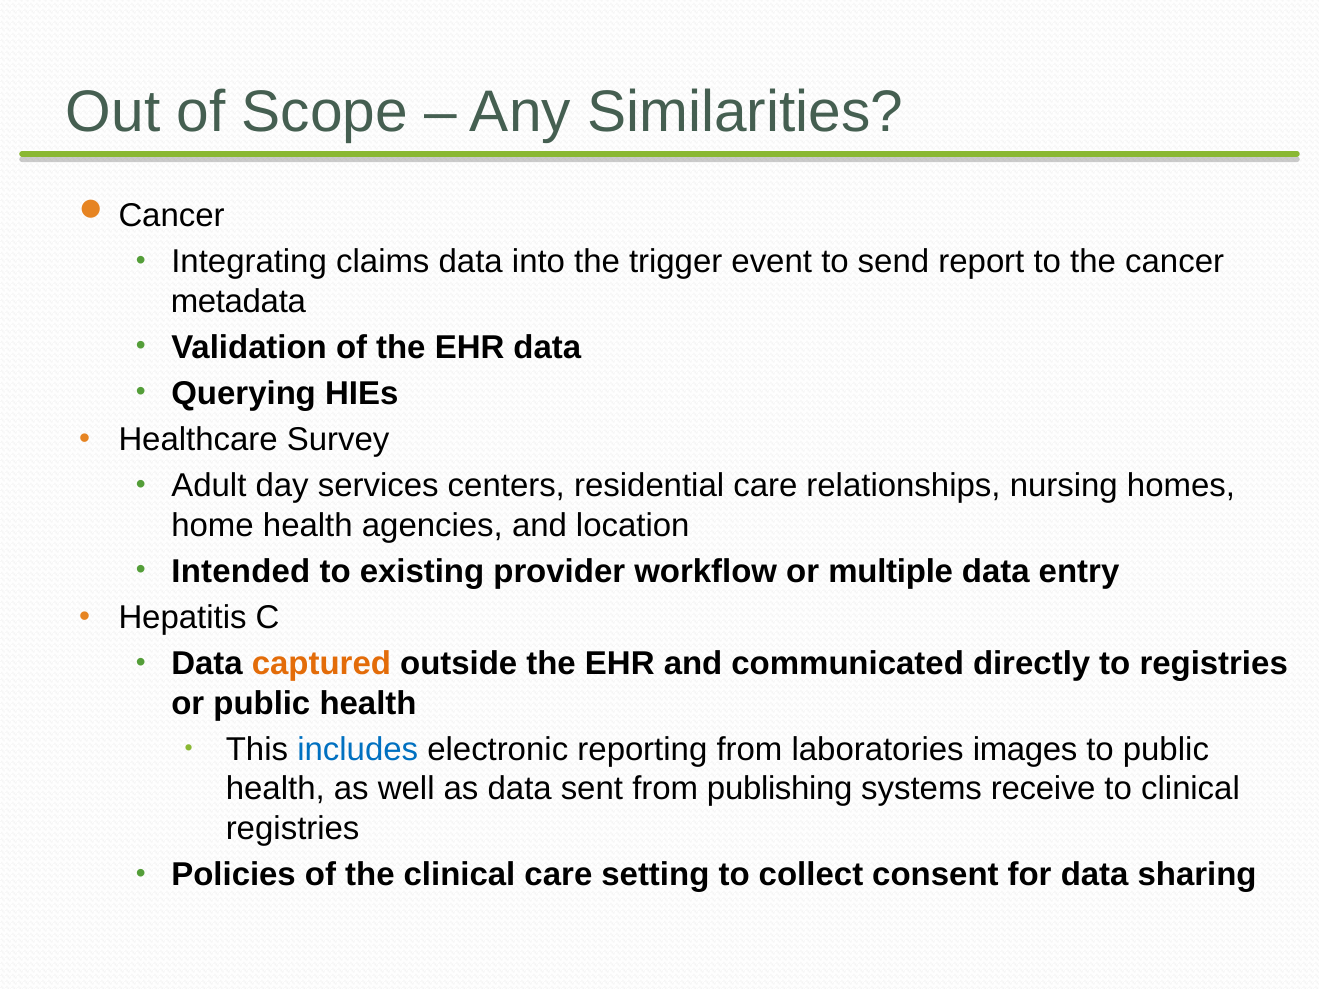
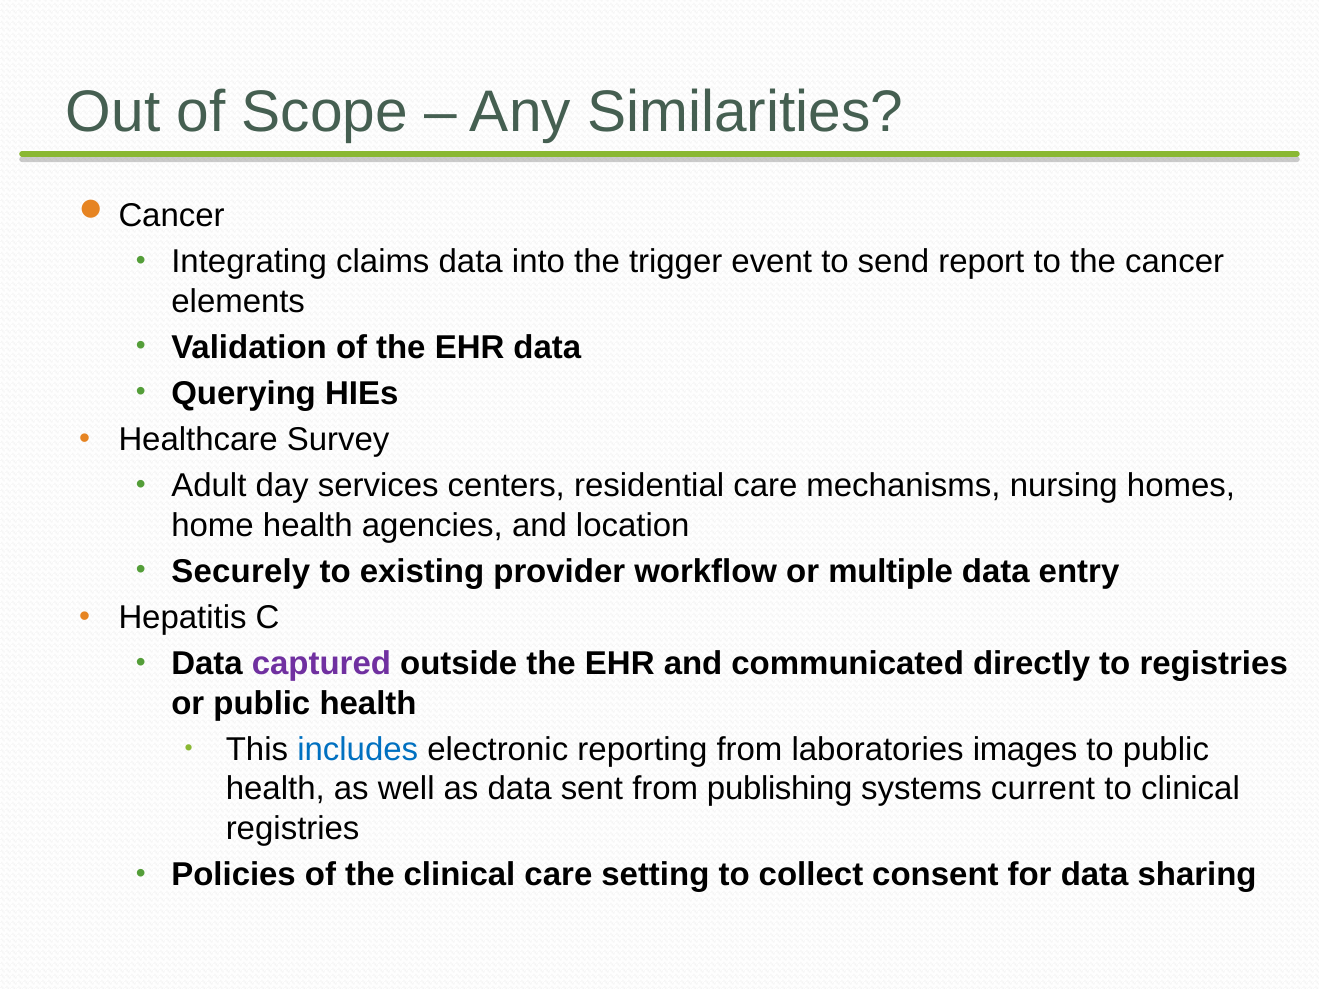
metadata: metadata -> elements
relationships: relationships -> mechanisms
Intended: Intended -> Securely
captured colour: orange -> purple
receive: receive -> current
